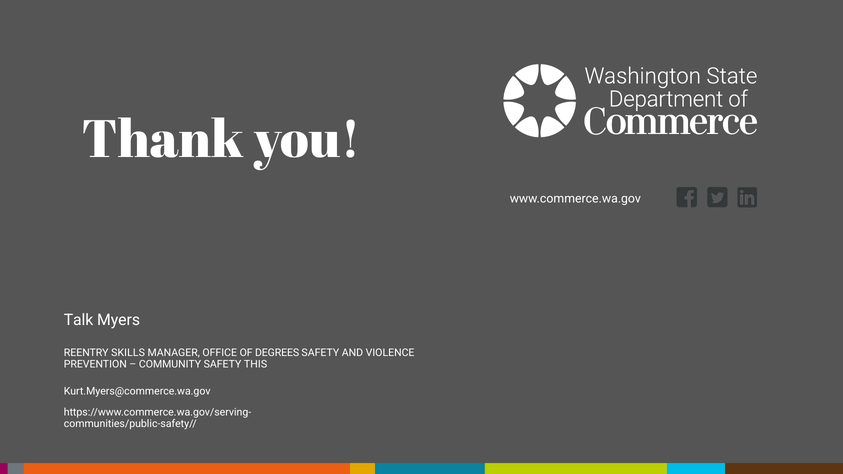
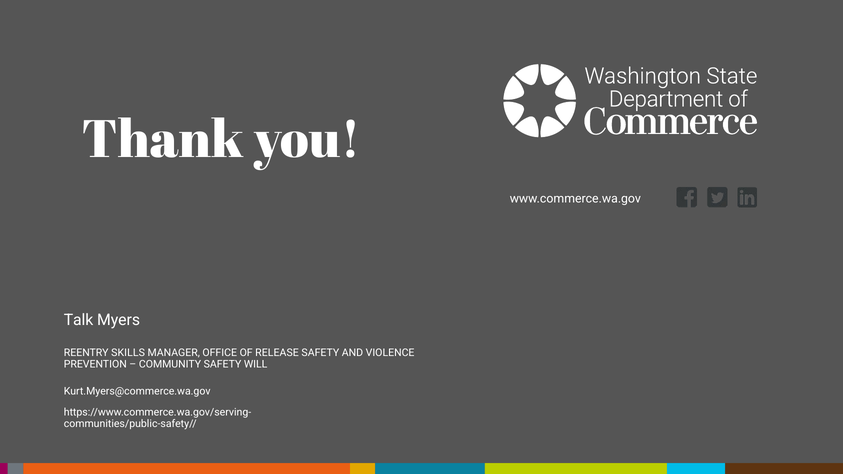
DEGREES: DEGREES -> RELEASE
THIS: THIS -> WILL
